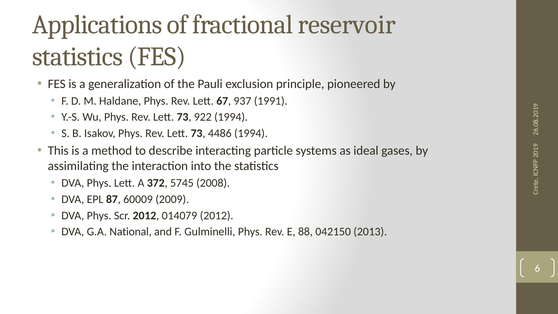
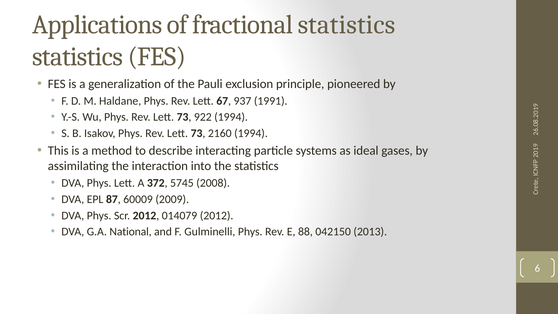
fractional reservoir: reservoir -> statistics
4486: 4486 -> 2160
